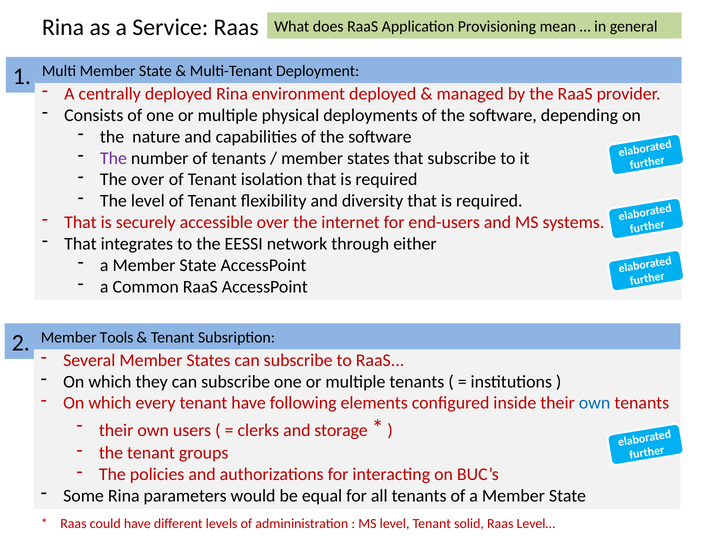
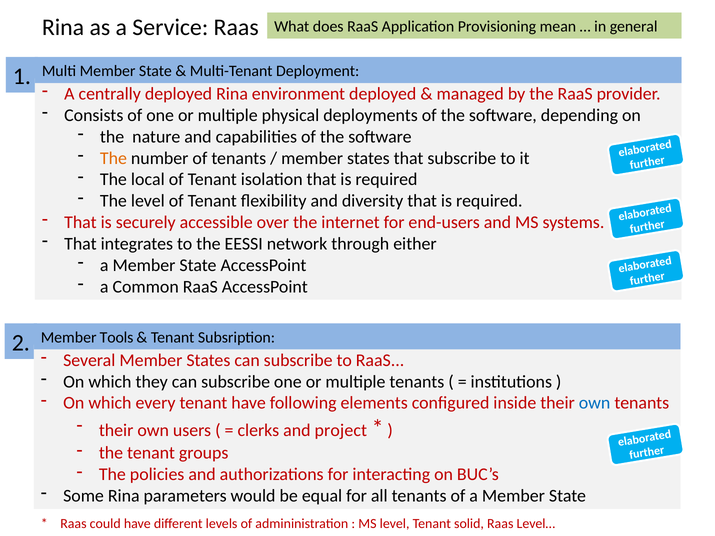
The at (113, 158) colour: purple -> orange
The over: over -> local
storage: storage -> project
